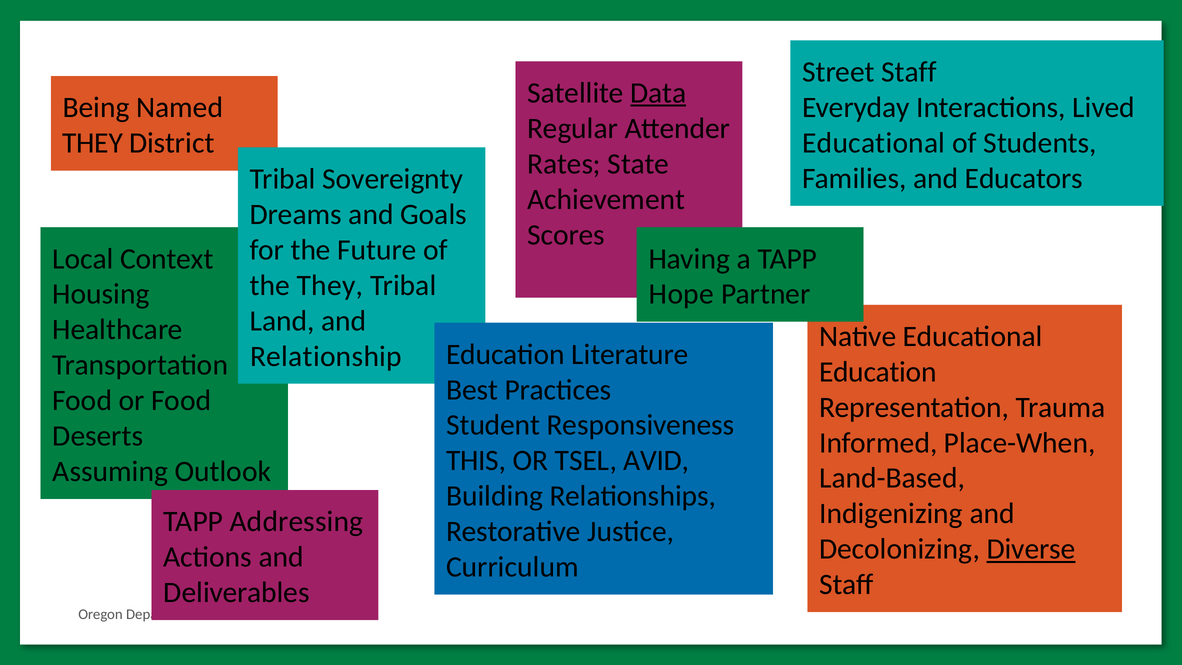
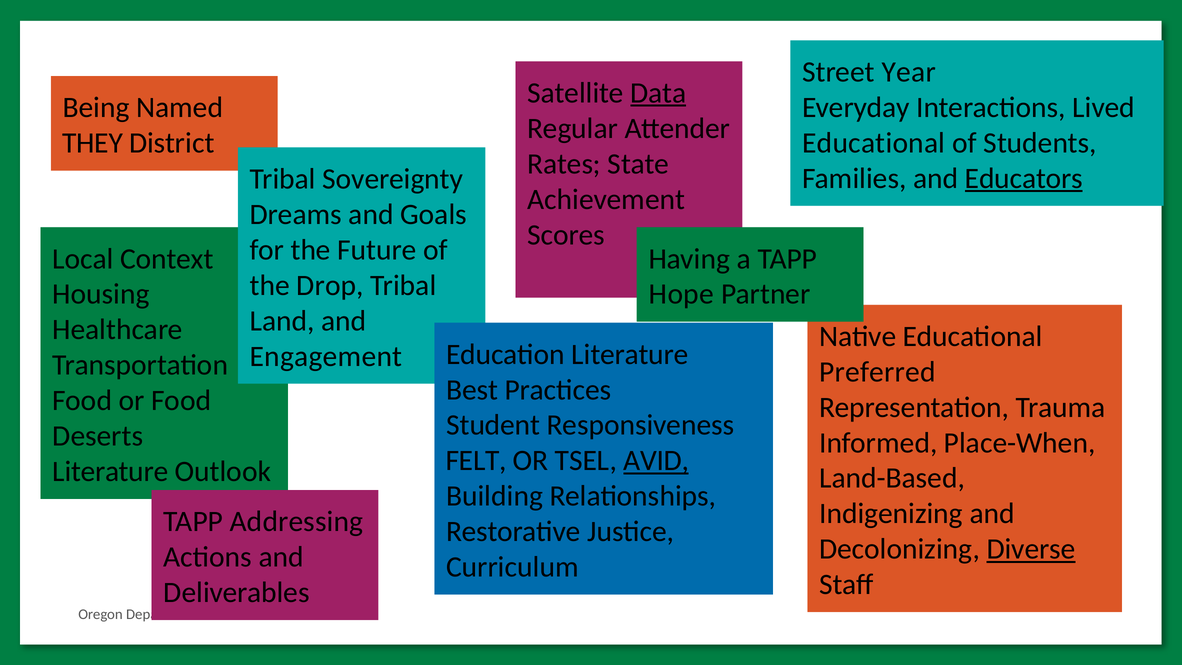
Street Staff: Staff -> Year
Educators underline: none -> present
the They: They -> Drop
Relationship: Relationship -> Engagement
Education at (878, 372): Education -> Preferred
THIS: THIS -> FELT
AVID underline: none -> present
Assuming at (110, 471): Assuming -> Literature
